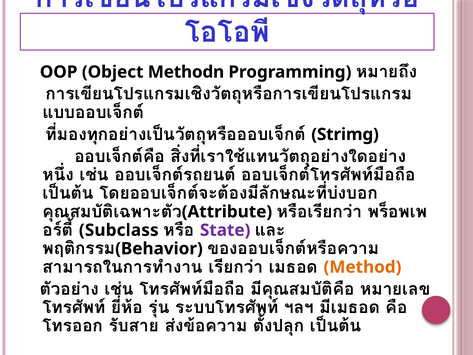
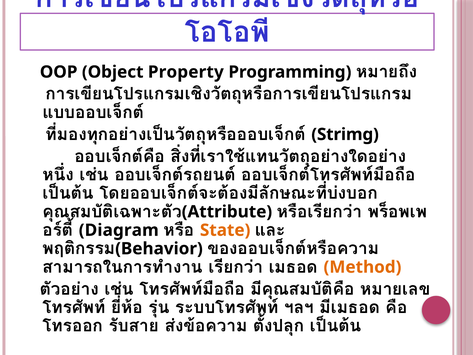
Methodn: Methodn -> Property
Subclass: Subclass -> Diagram
State colour: purple -> orange
